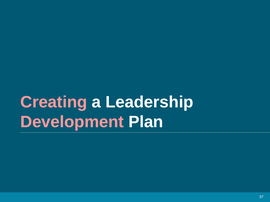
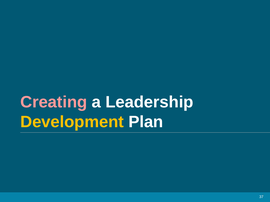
Development colour: pink -> yellow
